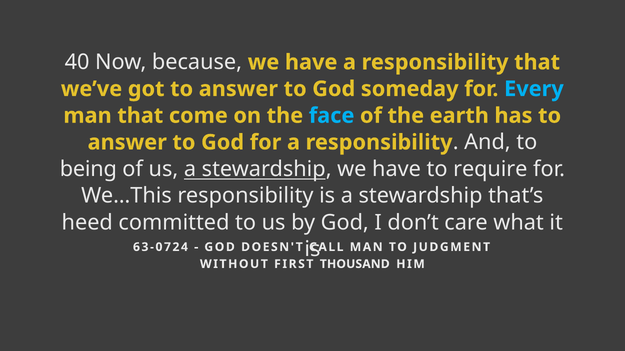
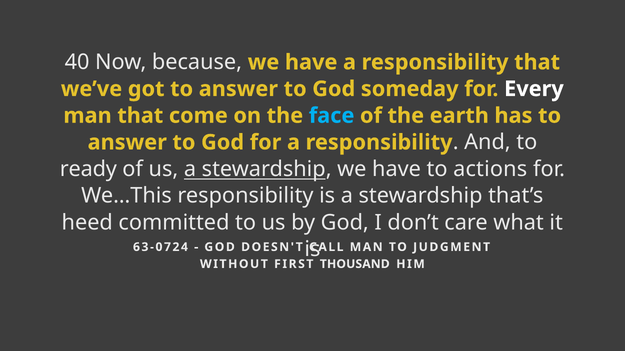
Every colour: light blue -> white
being: being -> ready
require: require -> actions
